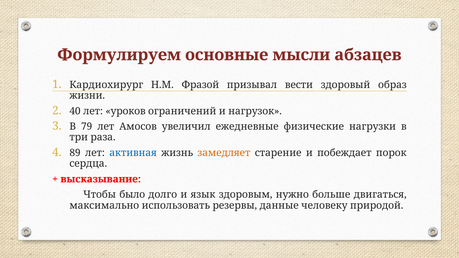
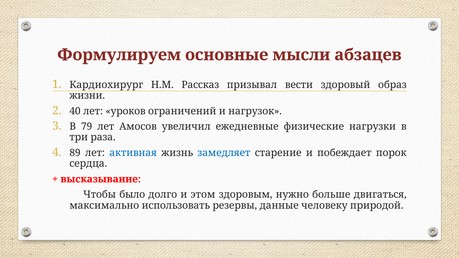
Фразой: Фразой -> Рассказ
замедляет colour: orange -> blue
язык: язык -> этом
